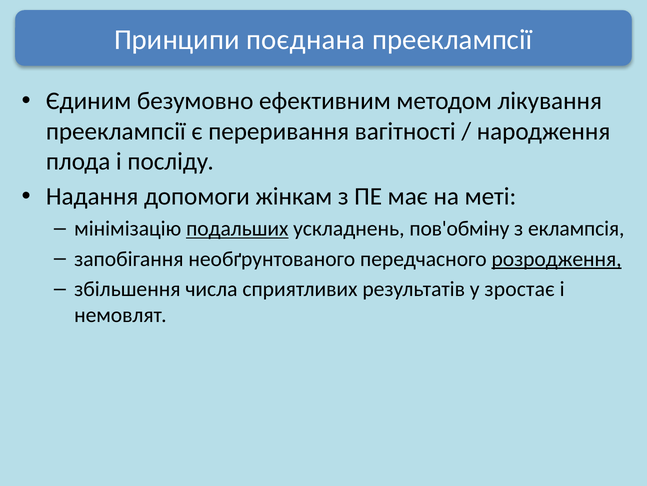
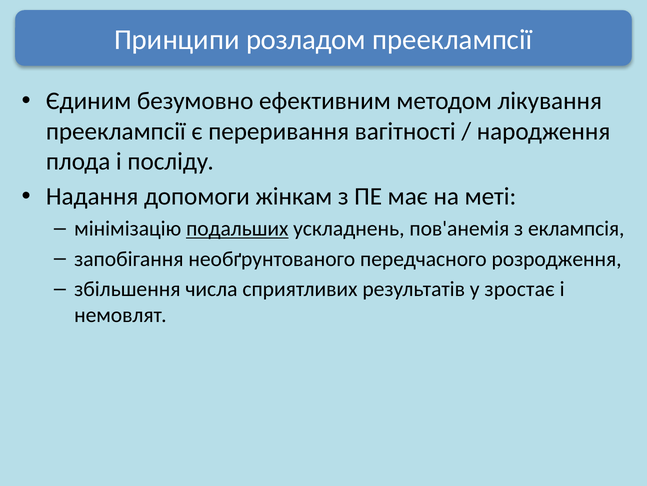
поєднана: поєднана -> розладом
пов'обміну: пов'обміну -> пов'анемія
розродження underline: present -> none
